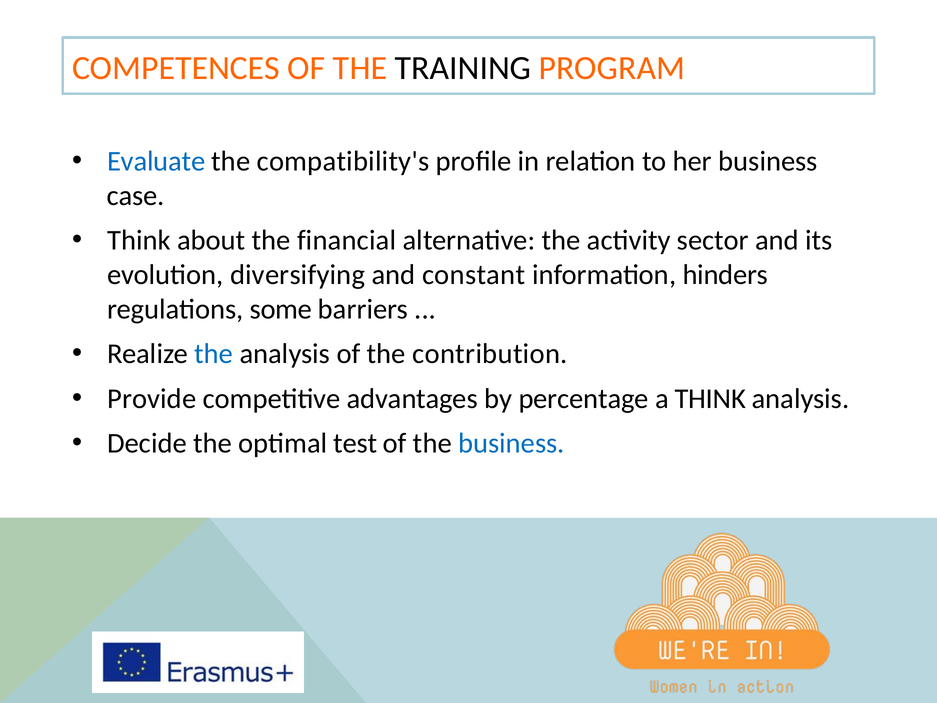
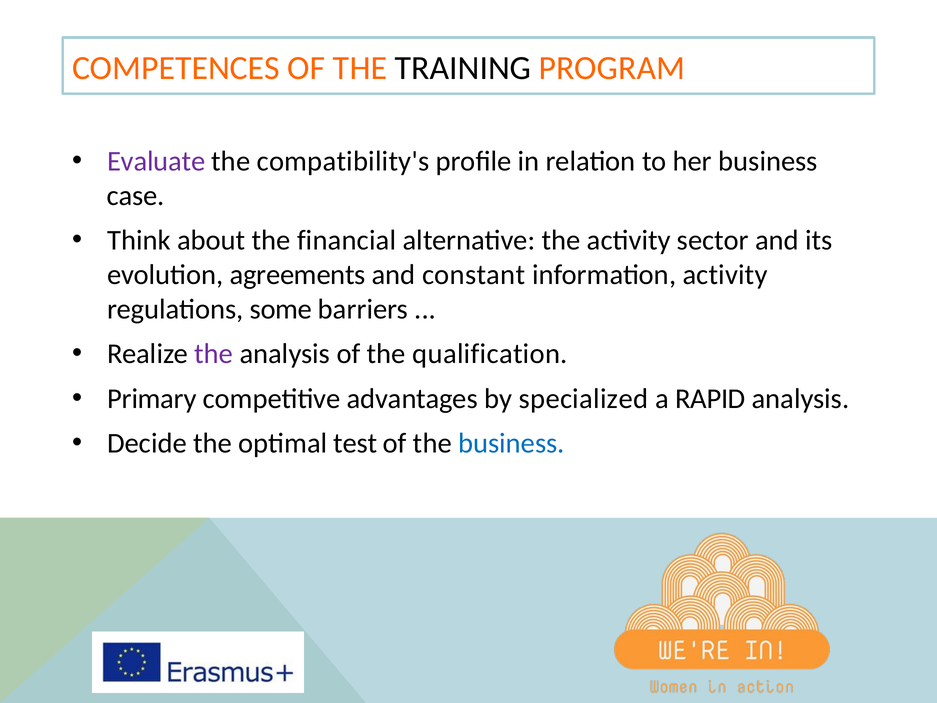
Evaluate colour: blue -> purple
diversifying: diversifying -> agreements
information hinders: hinders -> activity
the at (214, 354) colour: blue -> purple
contribution: contribution -> qualification
Provide: Provide -> Primary
percentage: percentage -> specialized
a THINK: THINK -> RAPID
